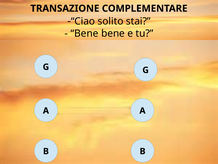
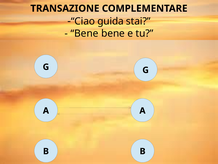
solito: solito -> guida
